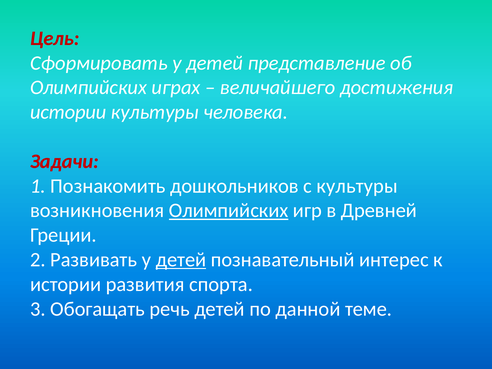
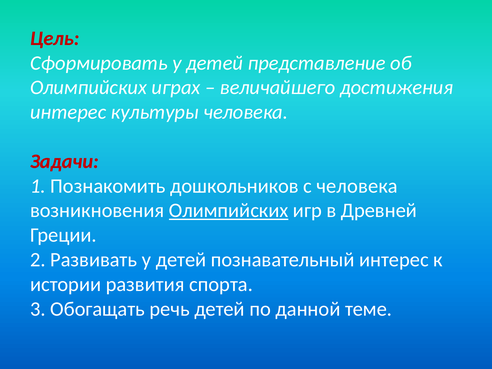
истории at (68, 112): истории -> интерес
с культуры: культуры -> человека
детей at (181, 260) underline: present -> none
